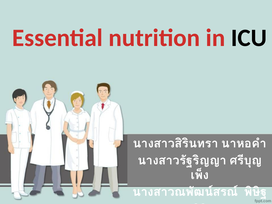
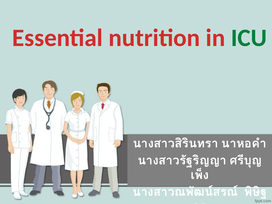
ICU colour: black -> green
